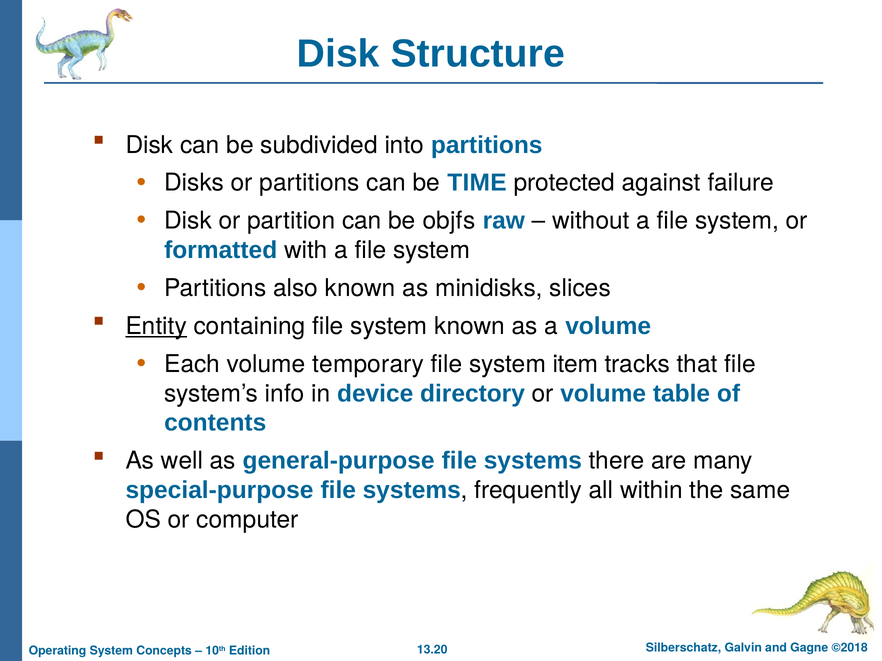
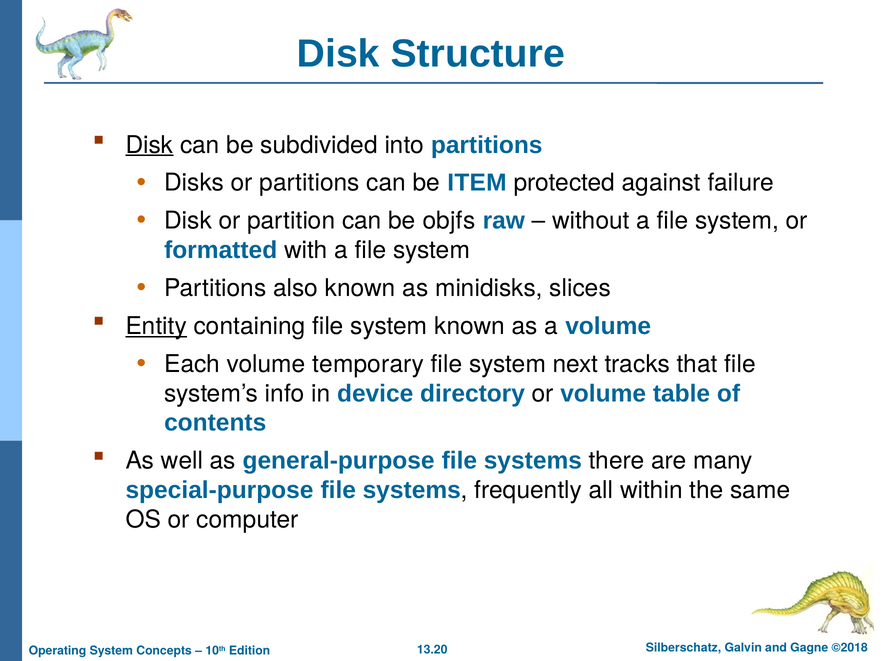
Disk at (149, 145) underline: none -> present
TIME: TIME -> ITEM
item: item -> next
